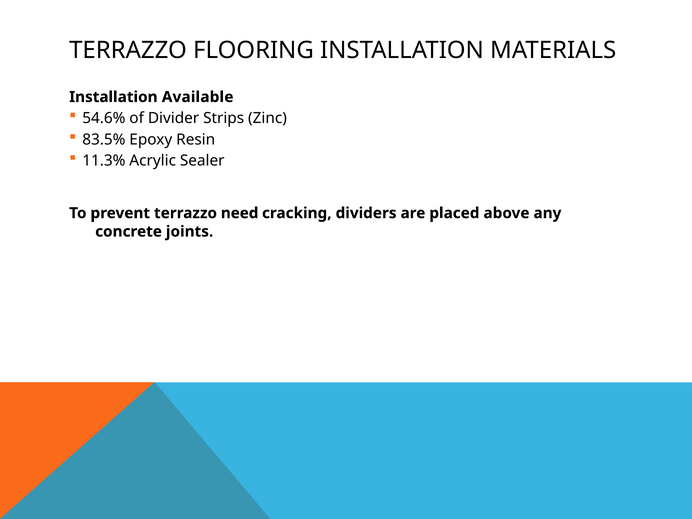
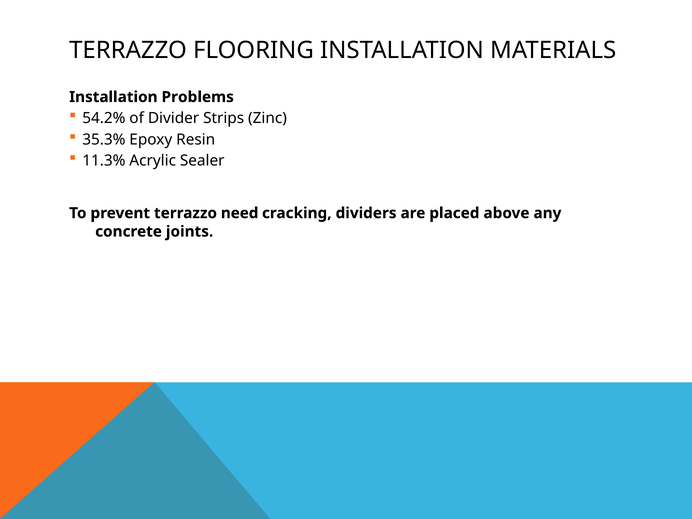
Available: Available -> Problems
54.6%: 54.6% -> 54.2%
83.5%: 83.5% -> 35.3%
